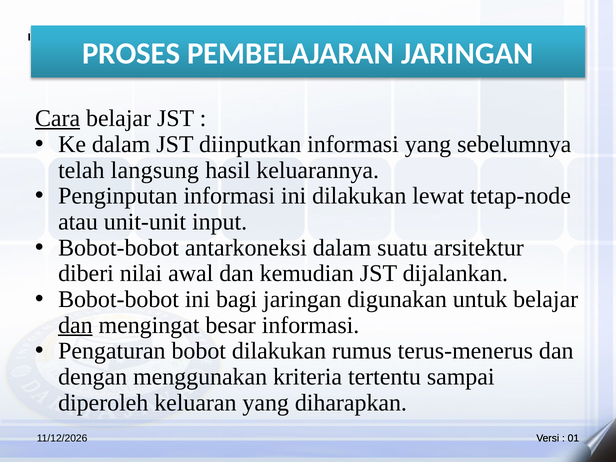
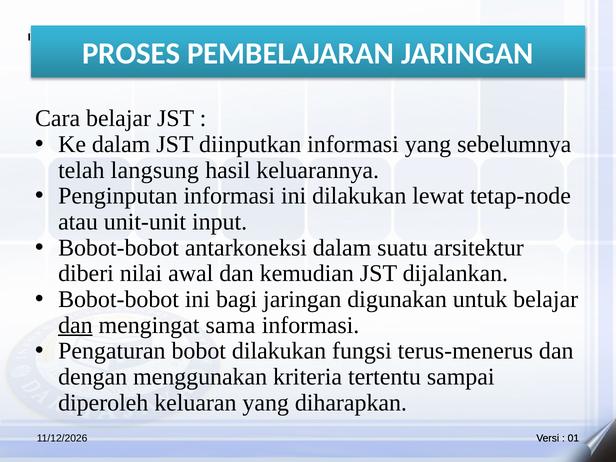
Cara underline: present -> none
besar: besar -> sama
rumus: rumus -> fungsi
